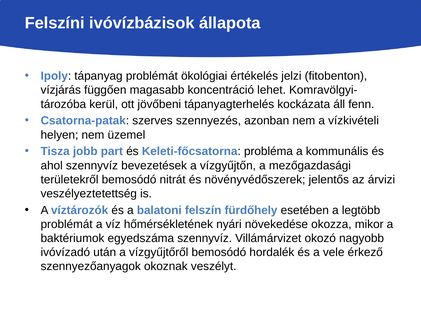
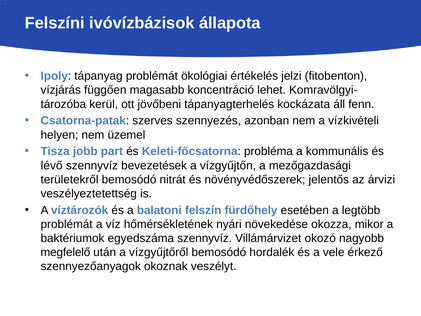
ahol: ahol -> lévő
ivóvízadó: ivóvízadó -> megfelelő
